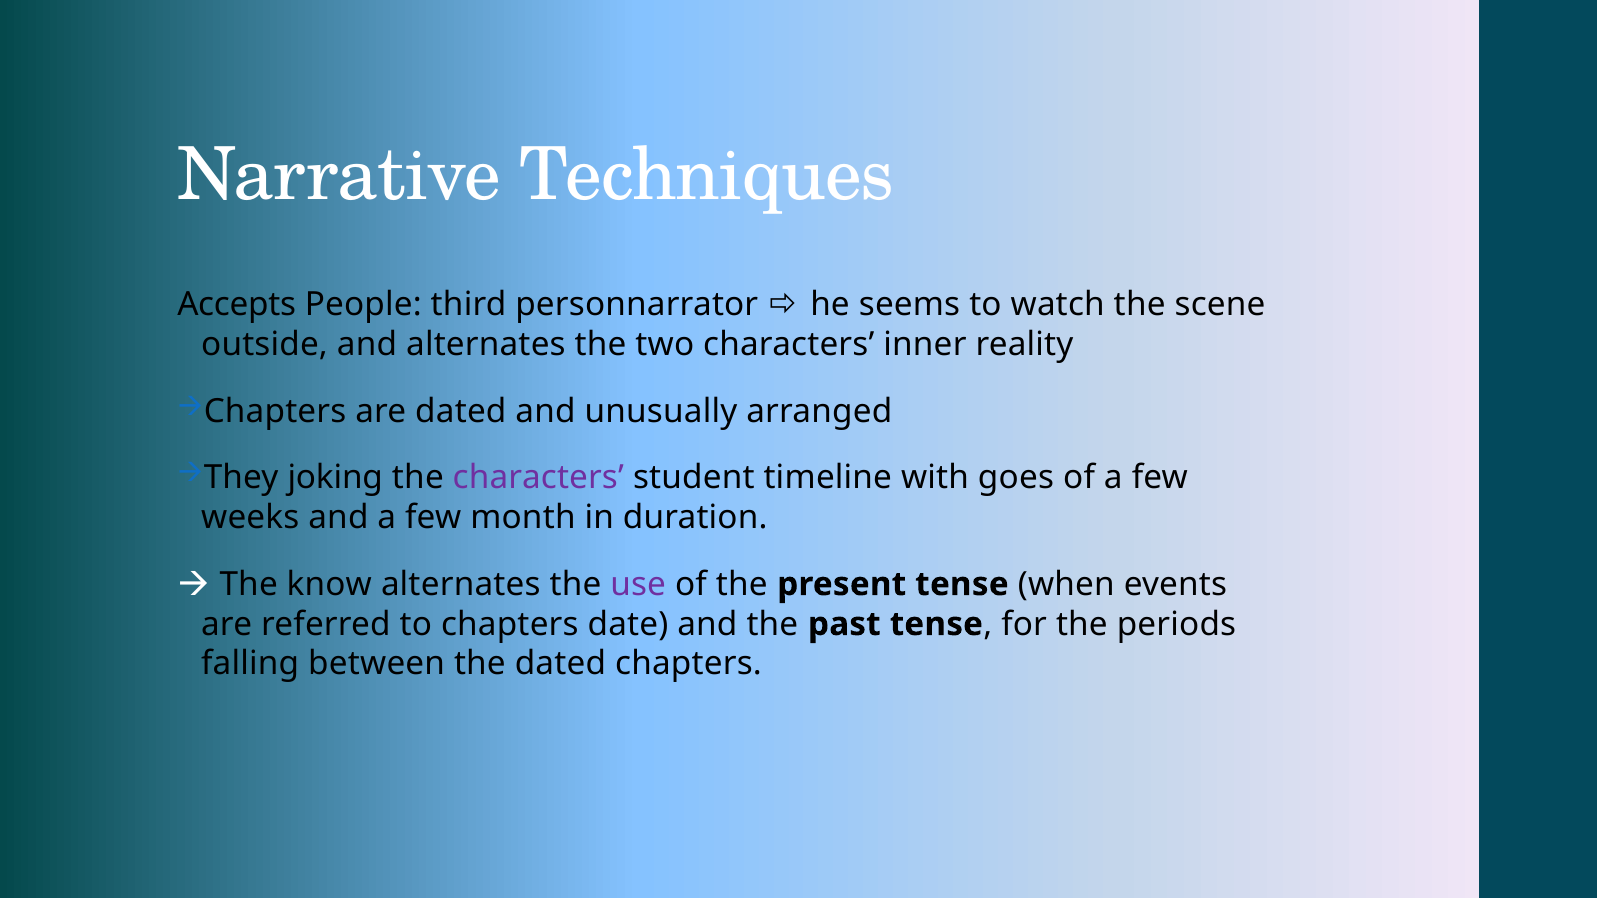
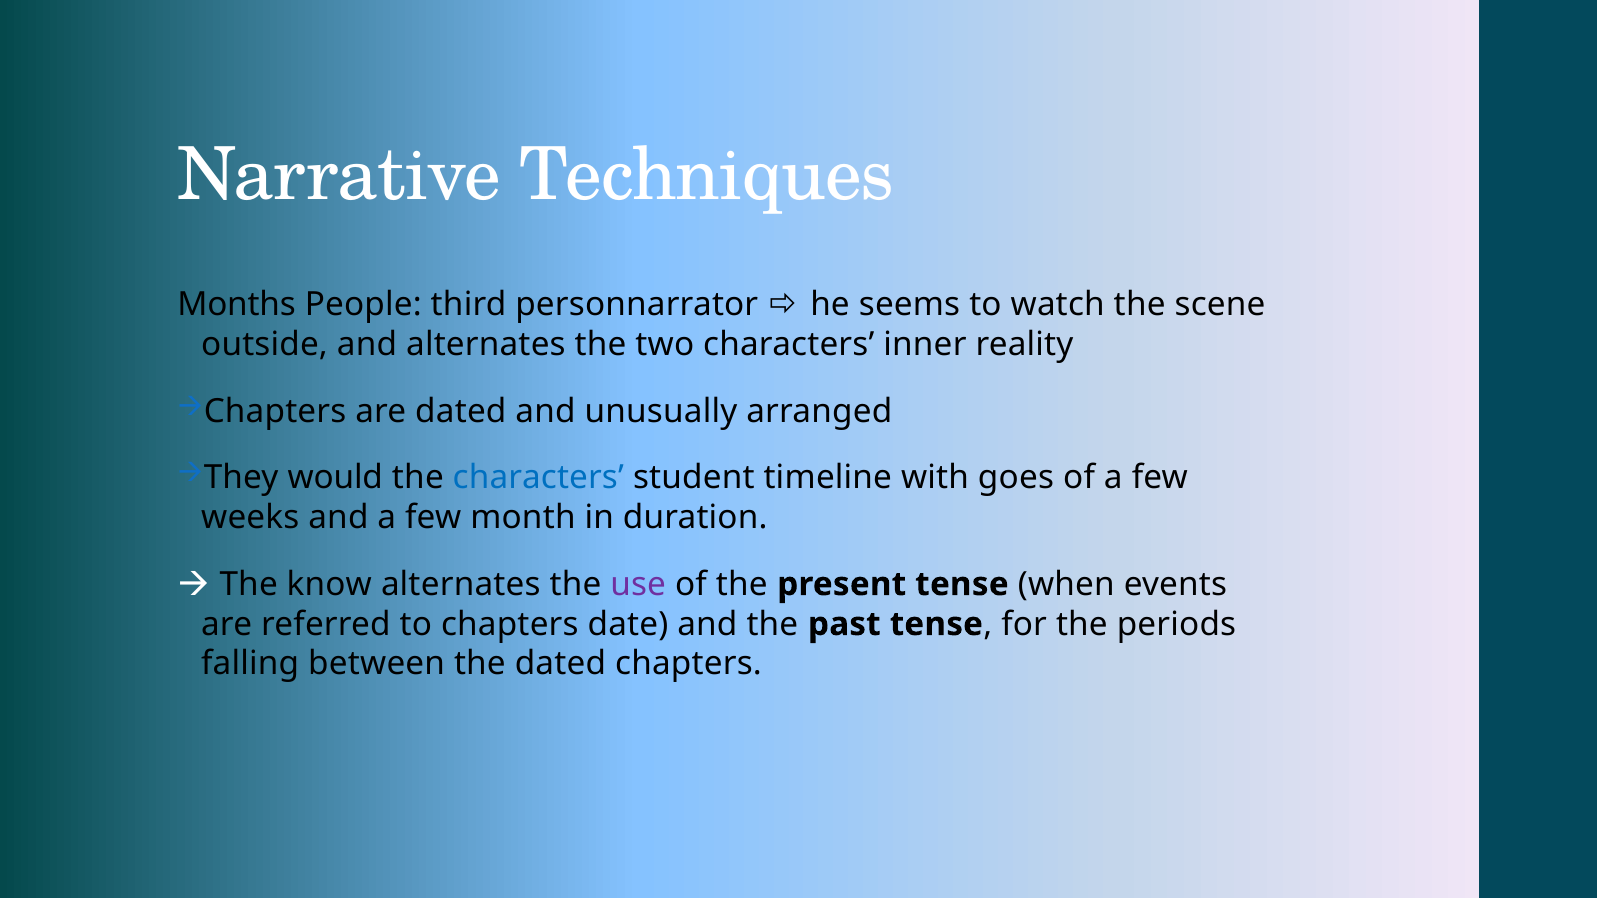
Accepts: Accepts -> Months
joking: joking -> would
characters at (538, 478) colour: purple -> blue
